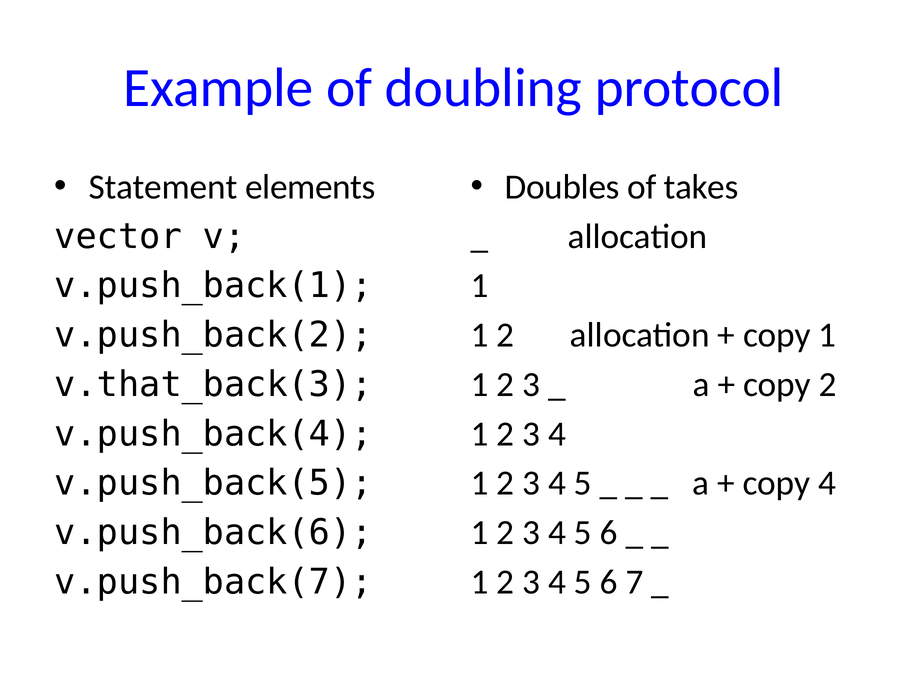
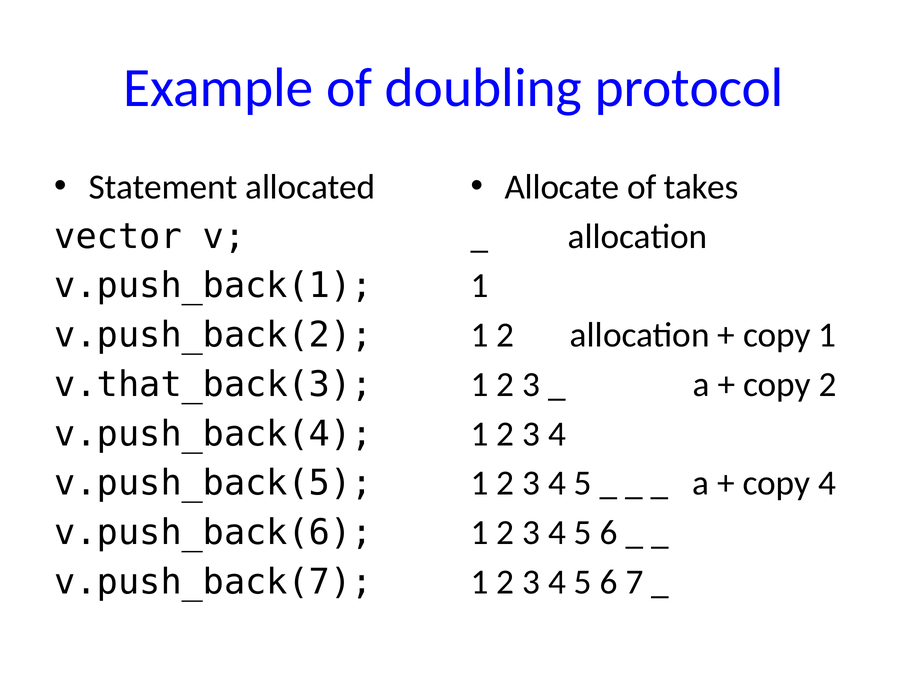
elements: elements -> allocated
Doubles: Doubles -> Allocate
